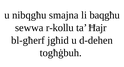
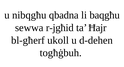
smajna: smajna -> qbadna
r-kollu: r-kollu -> r-jgħid
jgħid: jgħid -> ukoll
